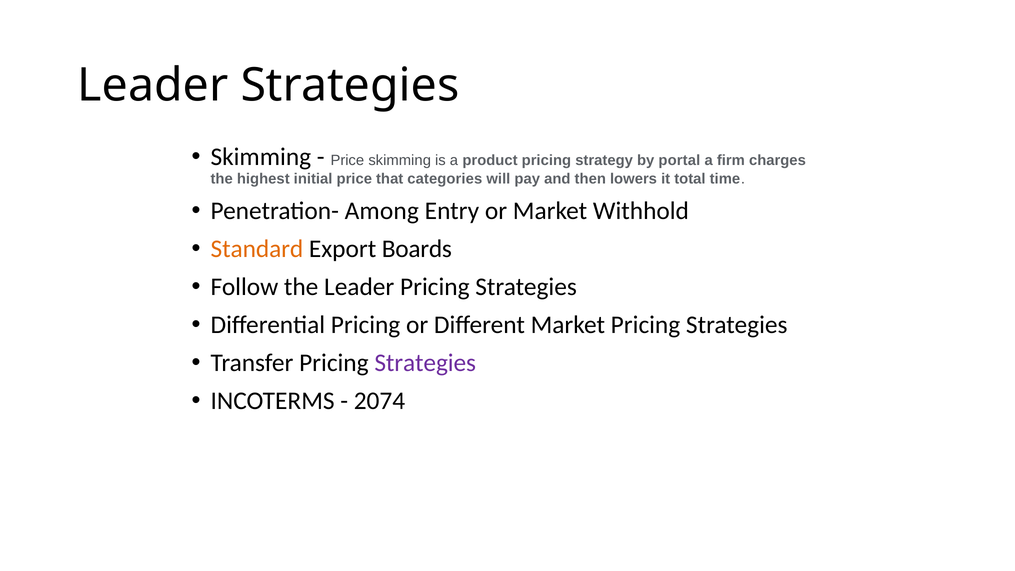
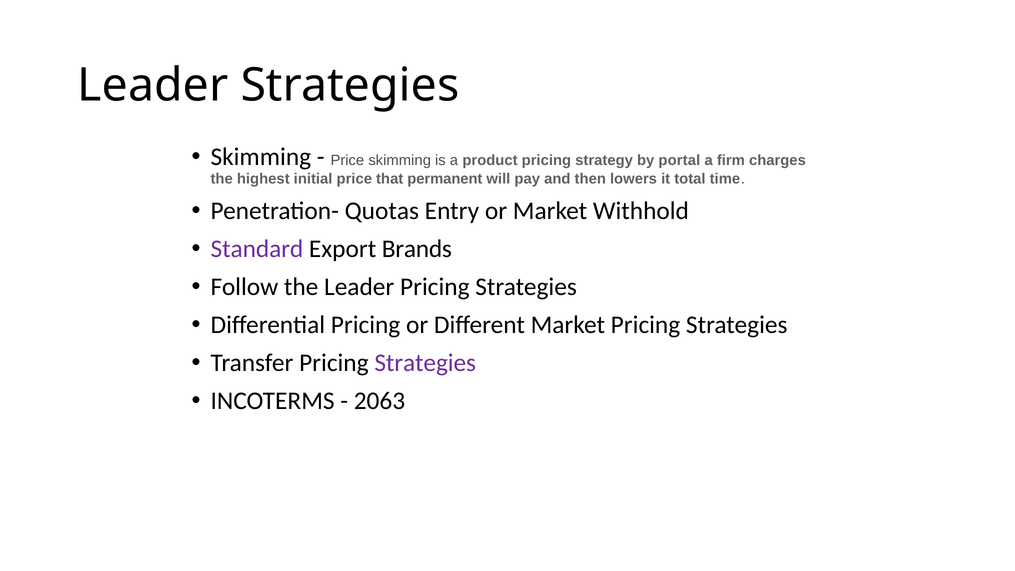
categories: categories -> permanent
Among: Among -> Quotas
Standard colour: orange -> purple
Boards: Boards -> Brands
2074: 2074 -> 2063
